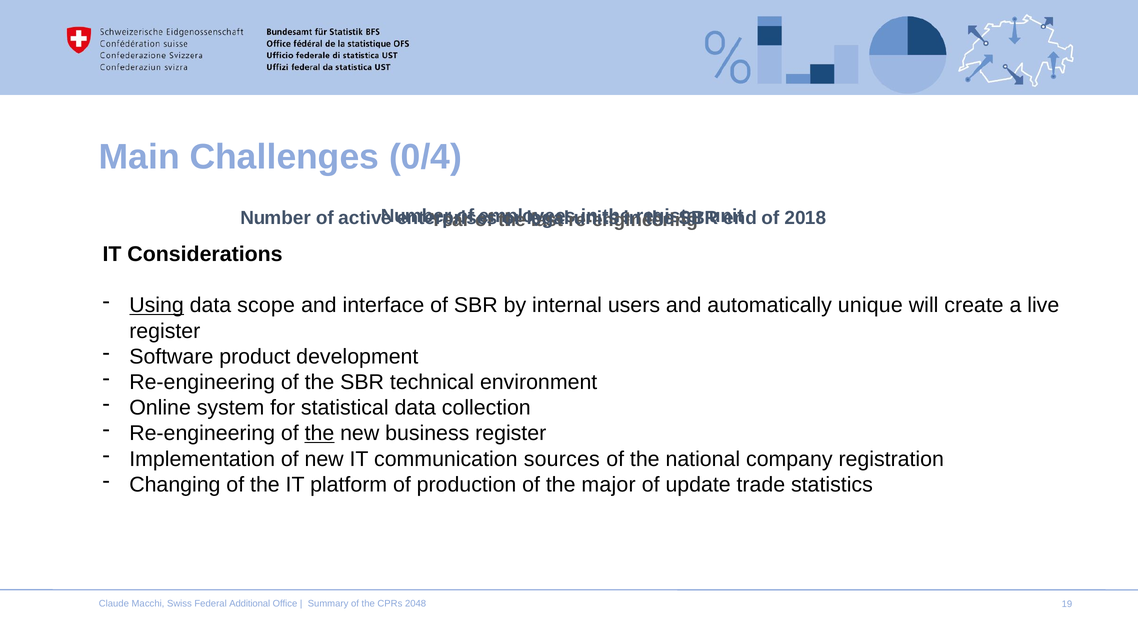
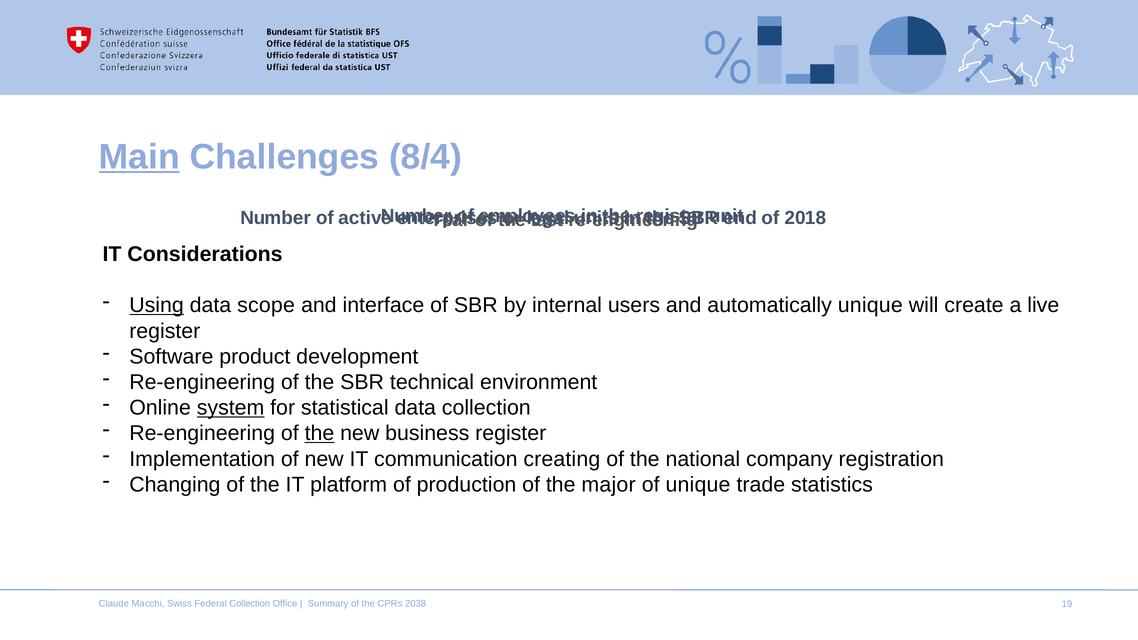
Main underline: none -> present
0/4: 0/4 -> 8/4
system underline: none -> present
sources: sources -> creating
of update: update -> unique
Federal Additional: Additional -> Collection
2048: 2048 -> 2038
